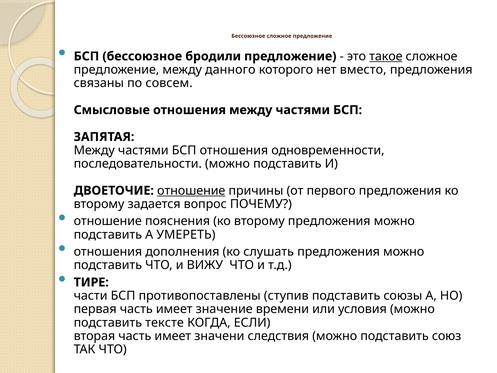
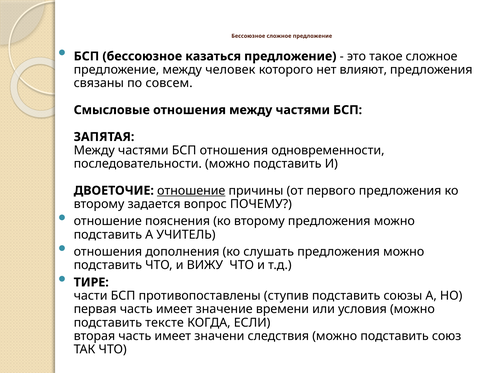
бродили: бродили -> казаться
такое underline: present -> none
данного: данного -> человек
вместо: вместо -> влияют
УМЕРЕТЬ: УМЕРЕТЬ -> УЧИТЕЛЬ
